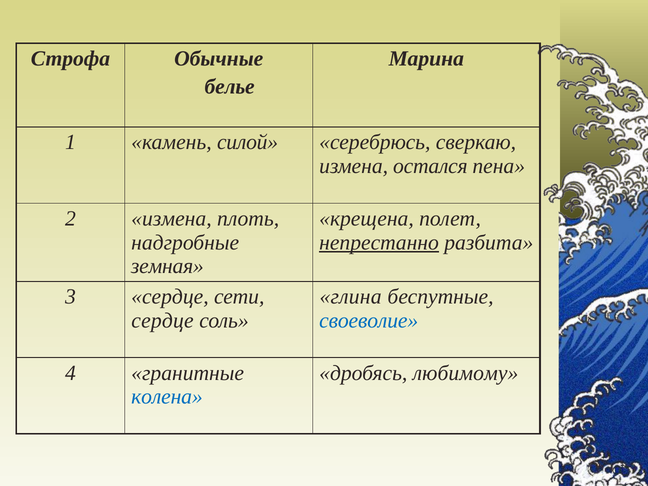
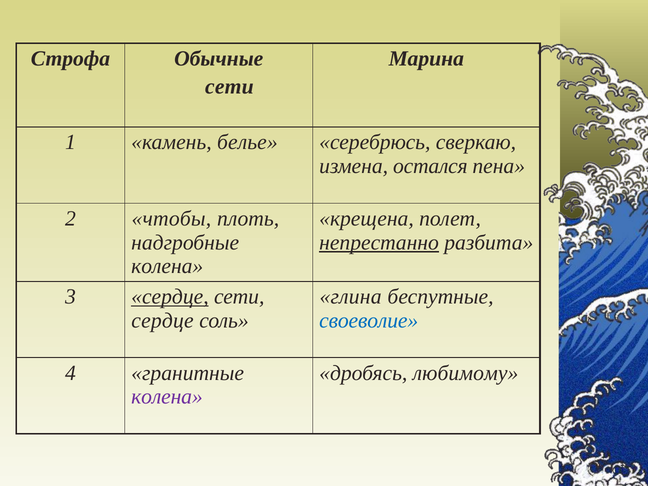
белье at (230, 87): белье -> сети
силой: силой -> белье
2 измена: измена -> чтобы
земная at (167, 266): земная -> колена
сердце at (170, 297) underline: none -> present
колена at (167, 397) colour: blue -> purple
